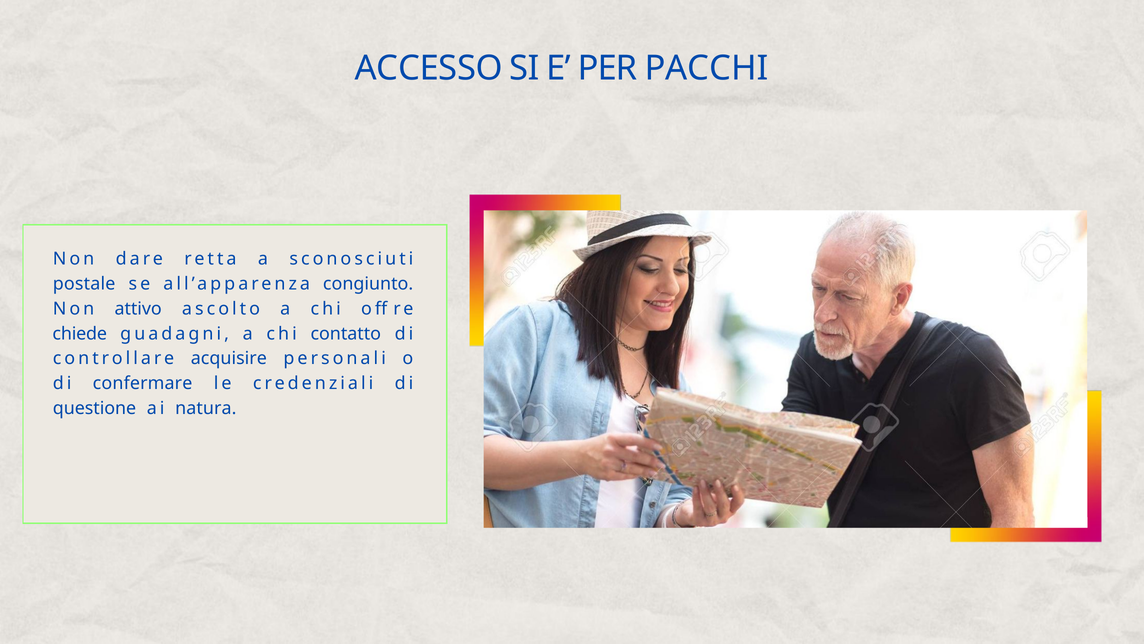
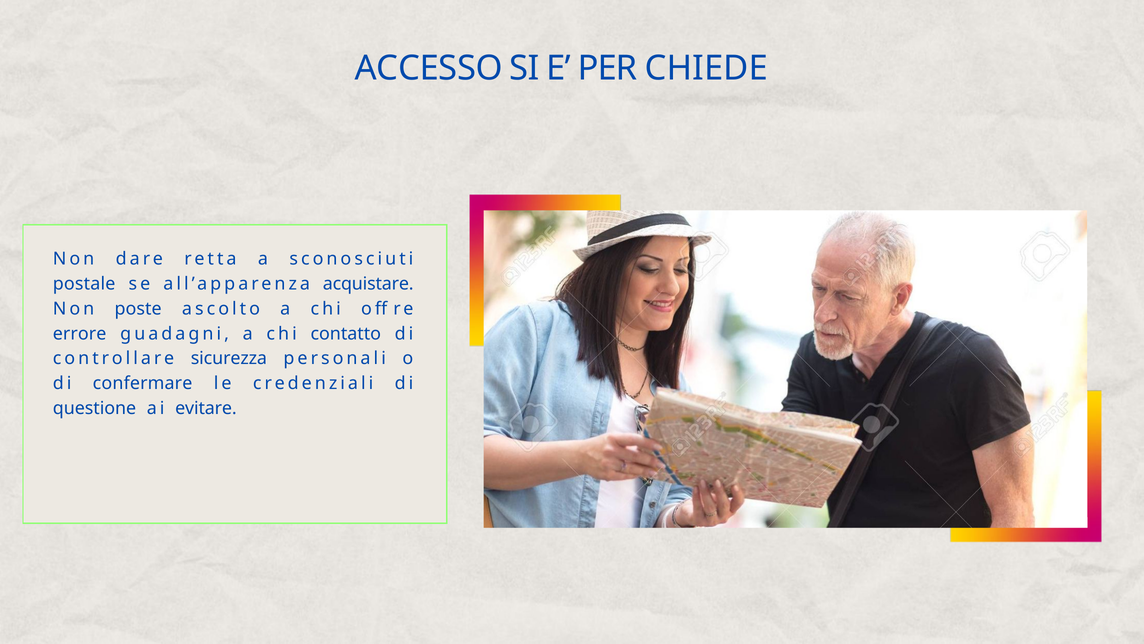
PACCHI: PACCHI -> CHIEDE
congiunto: congiunto -> acquistare
attivo: attivo -> poste
chiede: chiede -> errore
acquisire: acquisire -> sicurezza
natura: natura -> evitare
